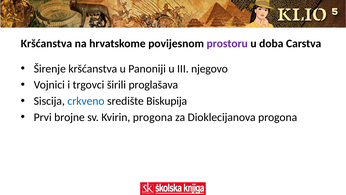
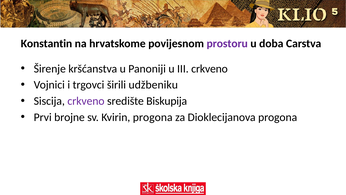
Kršćanstva at (46, 43): Kršćanstva -> Konstantin
III njegovo: njegovo -> crkveno
proglašava: proglašava -> udžbeniku
crkveno at (86, 101) colour: blue -> purple
